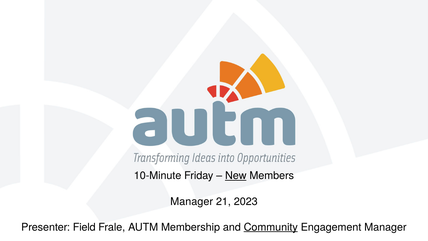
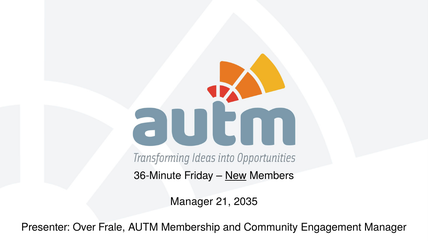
10-Minute: 10-Minute -> 36-Minute
2023: 2023 -> 2035
Field: Field -> Over
Community underline: present -> none
